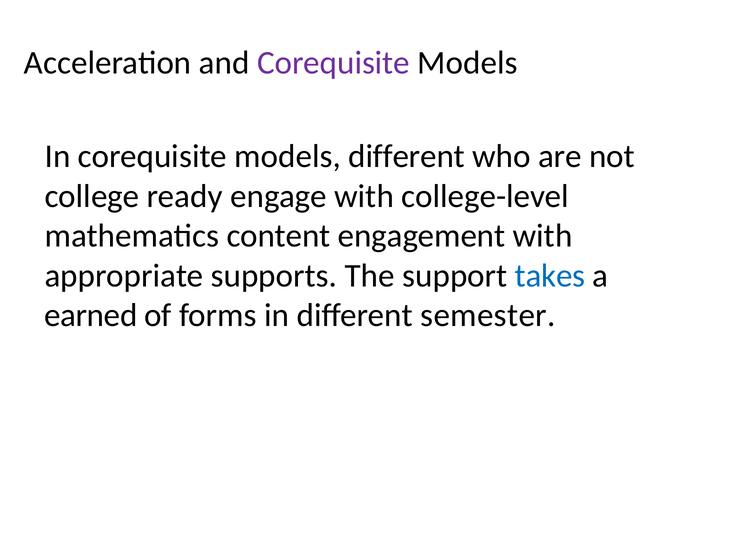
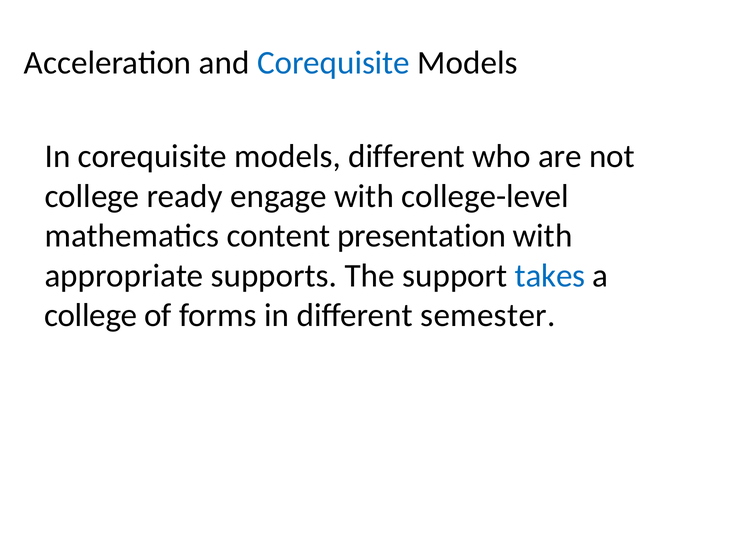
Corequisite at (333, 63) colour: purple -> blue
engagement: engagement -> presentation
earned at (91, 315): earned -> college
